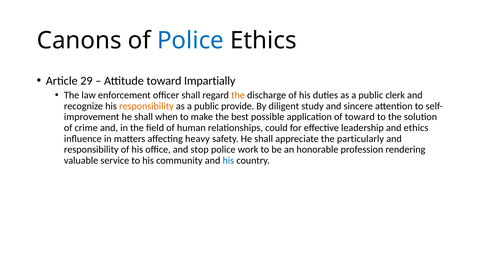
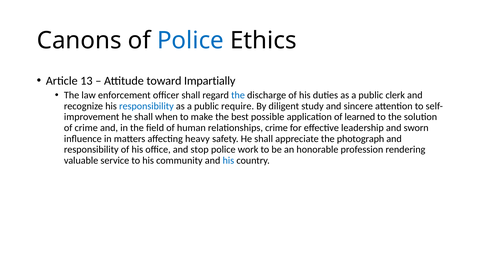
29: 29 -> 13
the at (238, 95) colour: orange -> blue
responsibility at (146, 106) colour: orange -> blue
provide: provide -> require
of toward: toward -> learned
relationships could: could -> crime
and ethics: ethics -> sworn
particularly: particularly -> photograph
